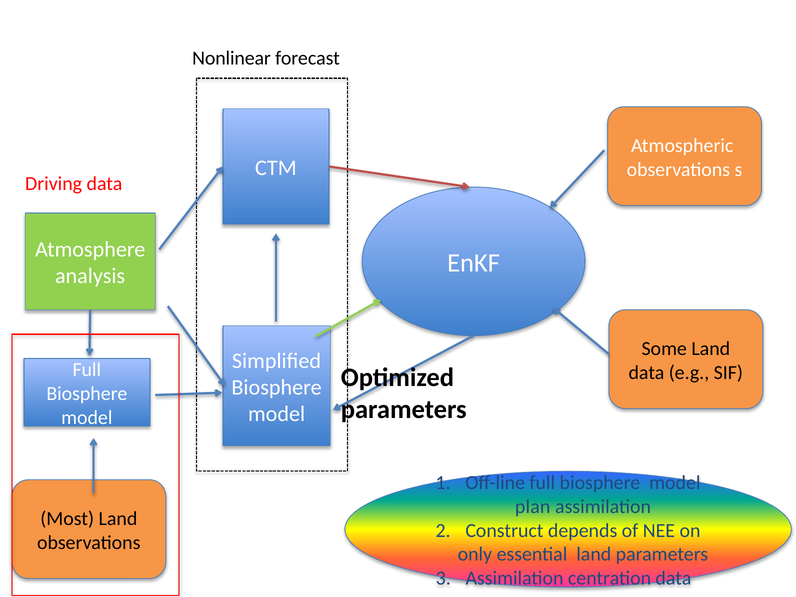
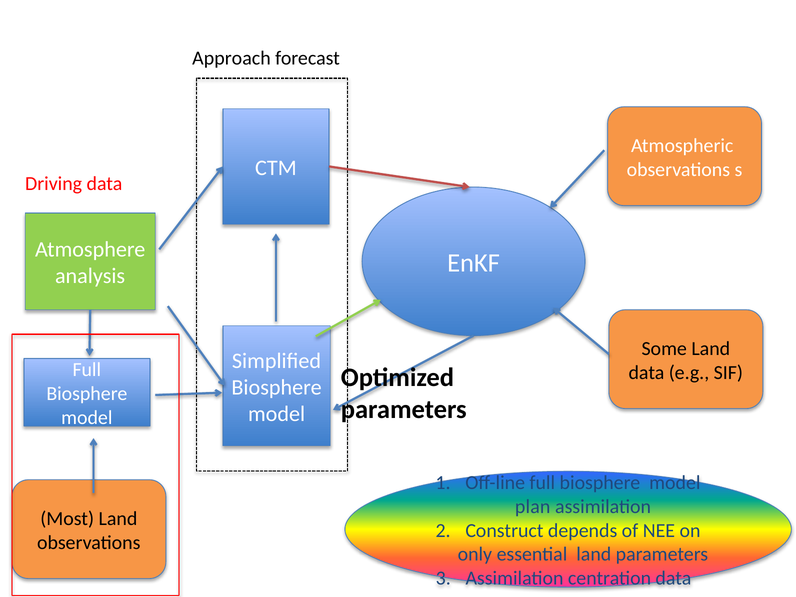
Nonlinear: Nonlinear -> Approach
